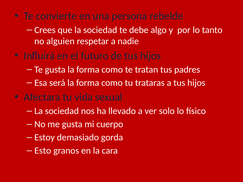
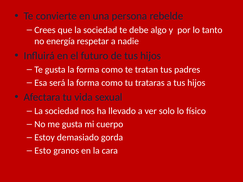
alguien: alguien -> energía
